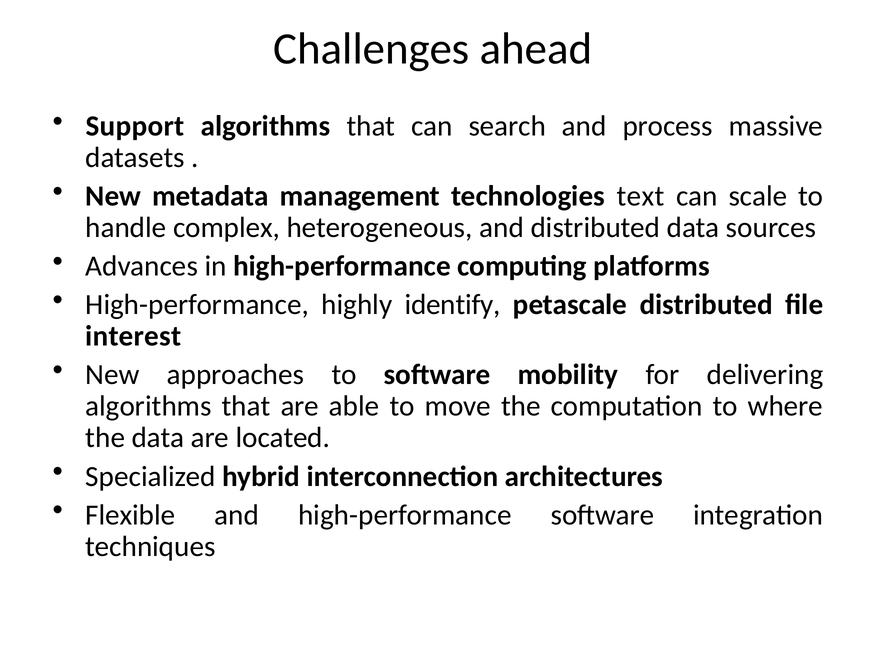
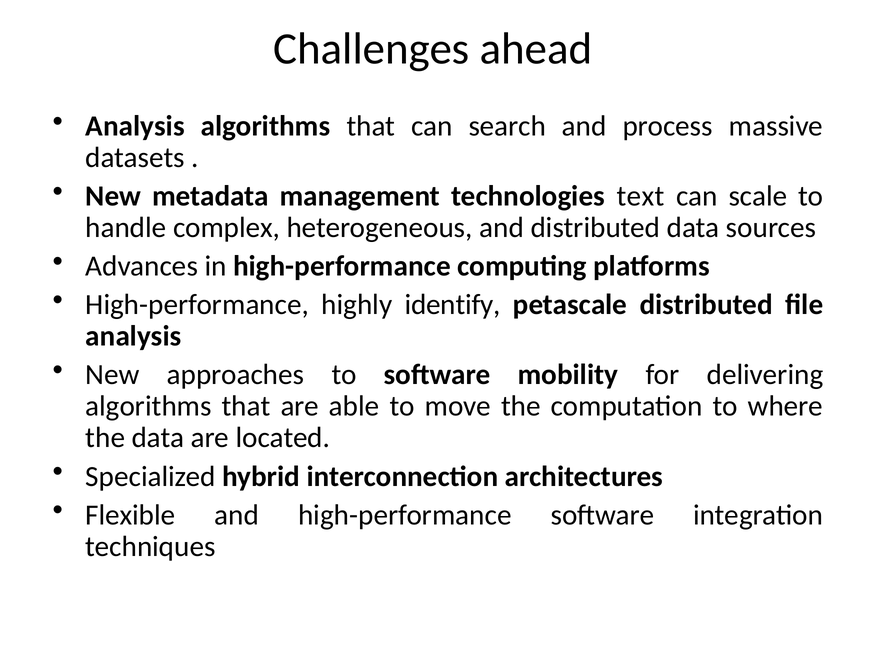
Support at (135, 126): Support -> Analysis
interest at (133, 336): interest -> analysis
